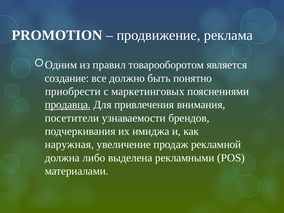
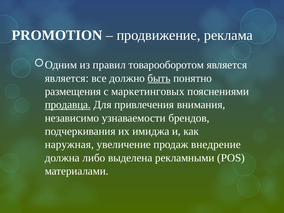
создание at (67, 78): создание -> является
быть underline: none -> present
приобрести: приобрести -> размещения
посетители: посетители -> независимо
рекламной: рекламной -> внедрение
